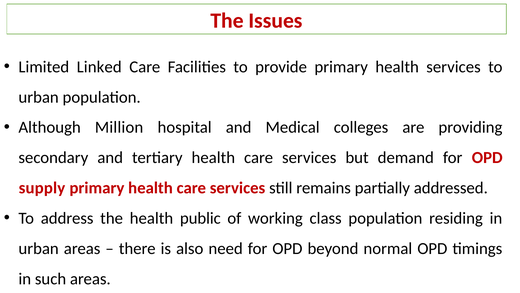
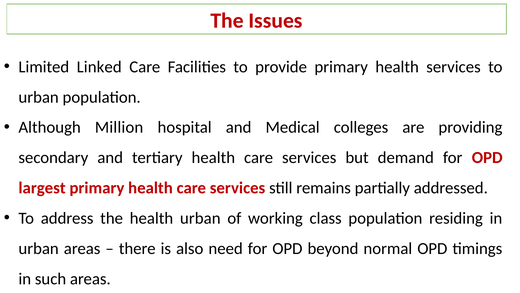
supply: supply -> largest
health public: public -> urban
